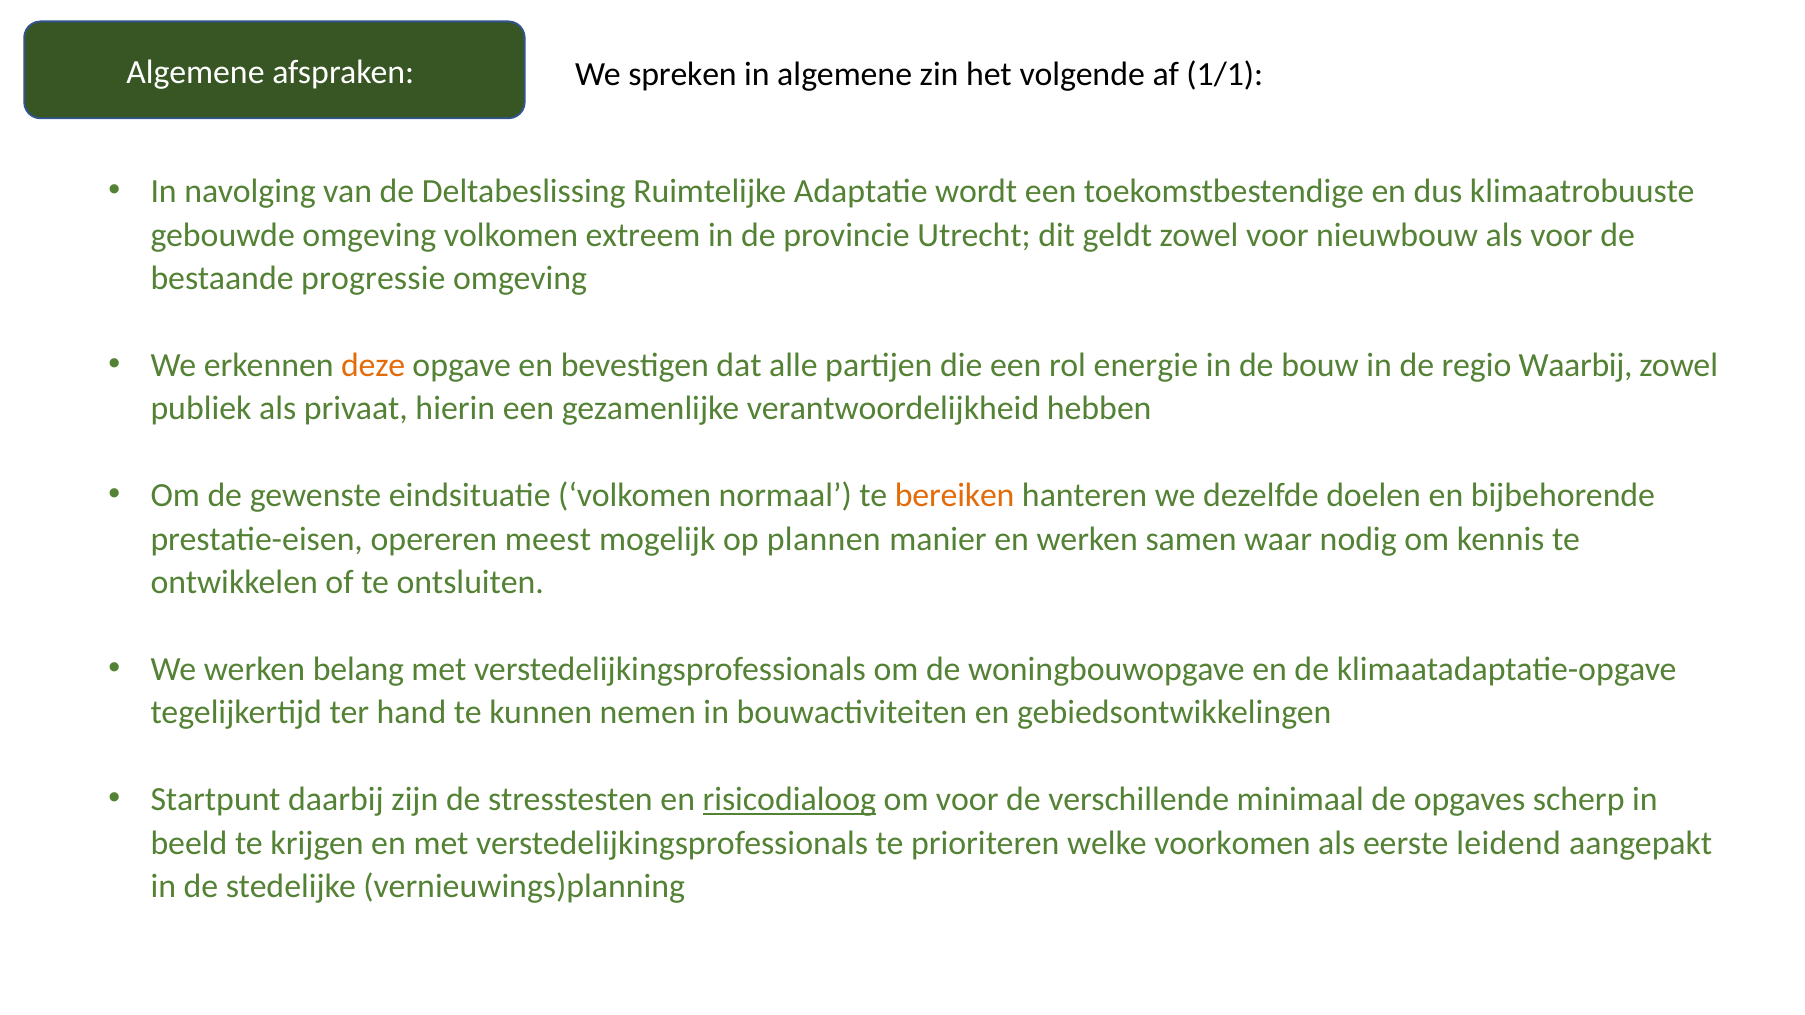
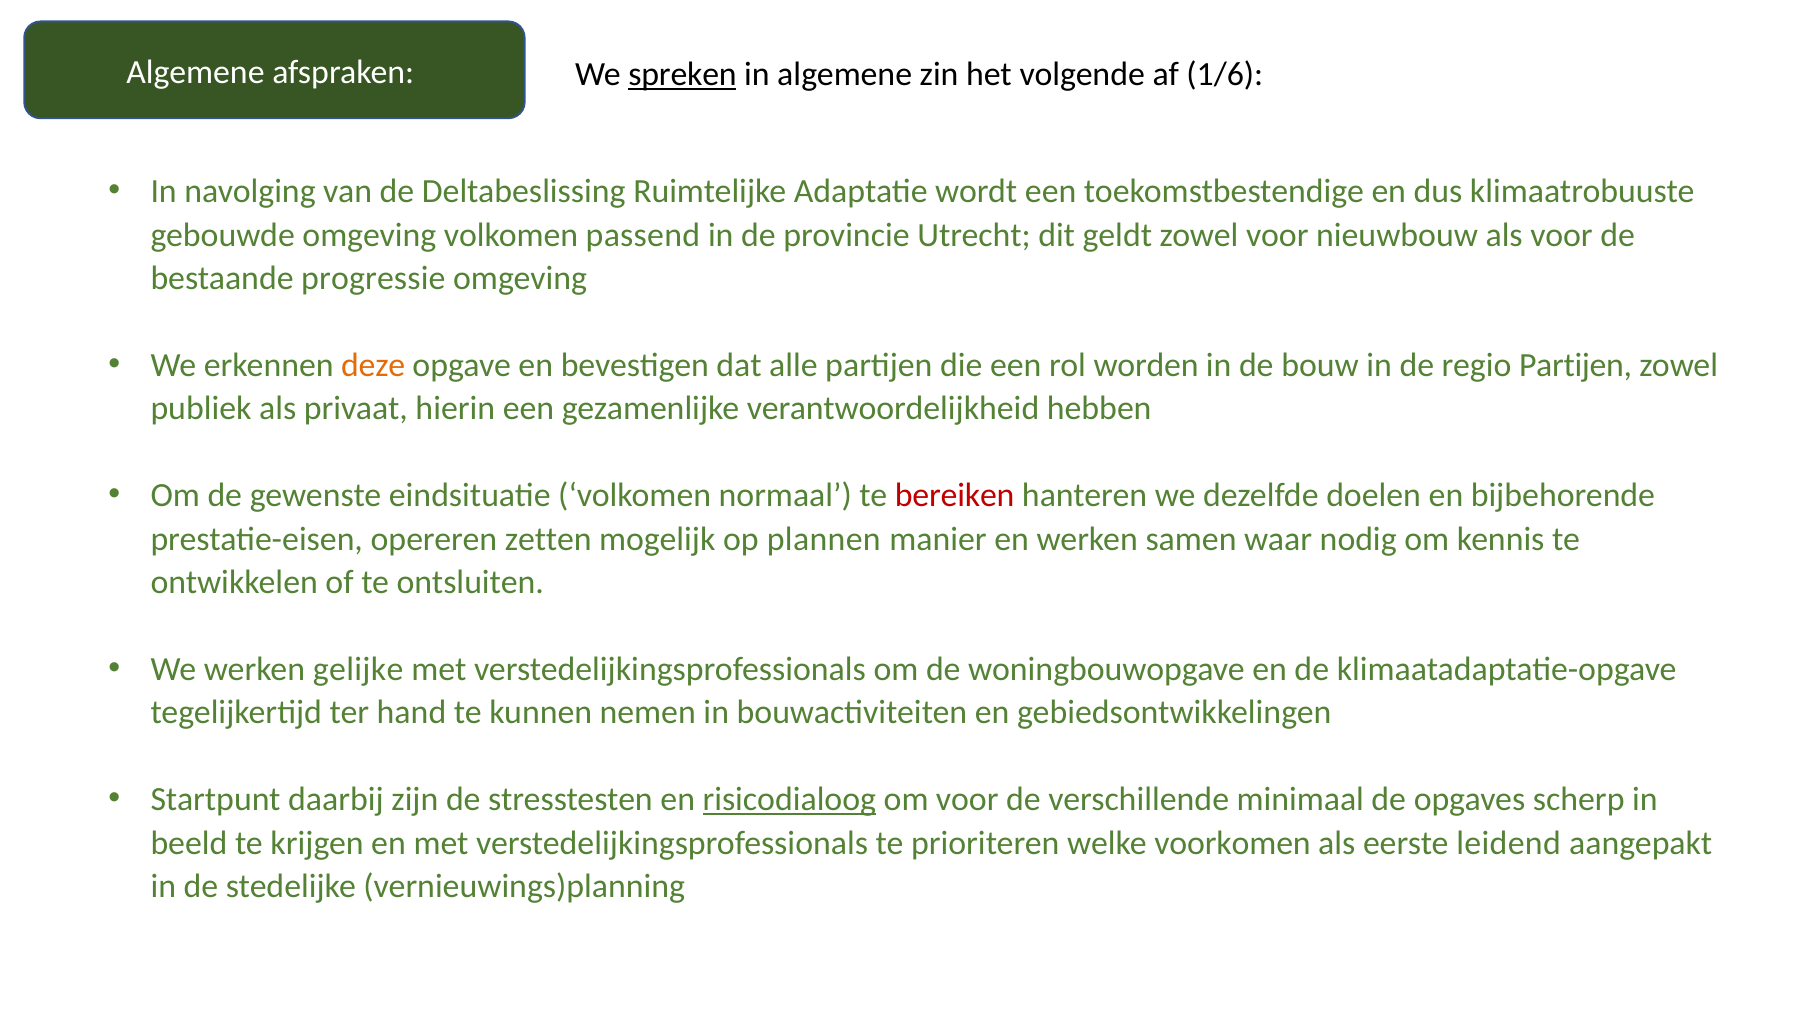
spreken underline: none -> present
1/1: 1/1 -> 1/6
extreem: extreem -> passend
energie: energie -> worden
regio Waarbij: Waarbij -> Partijen
bereiken colour: orange -> red
meest: meest -> zetten
belang: belang -> gelijke
